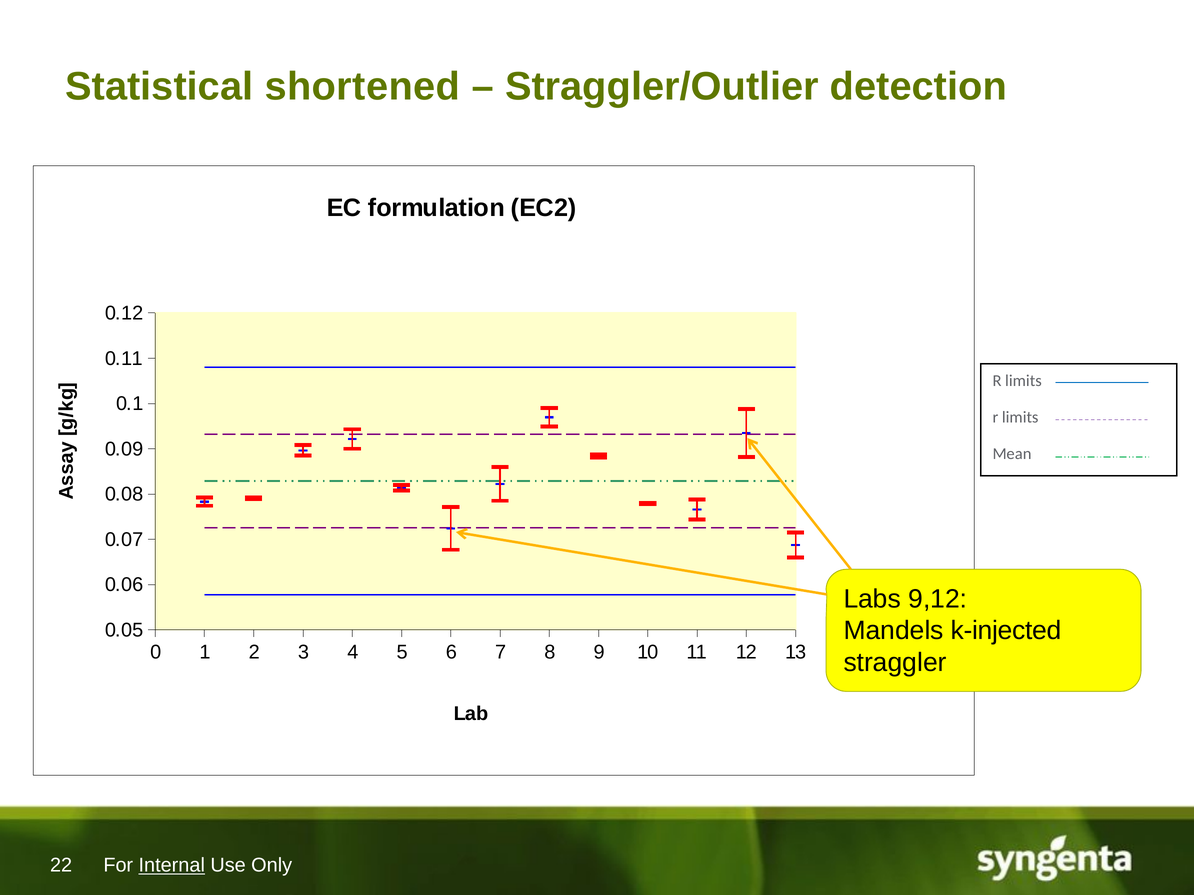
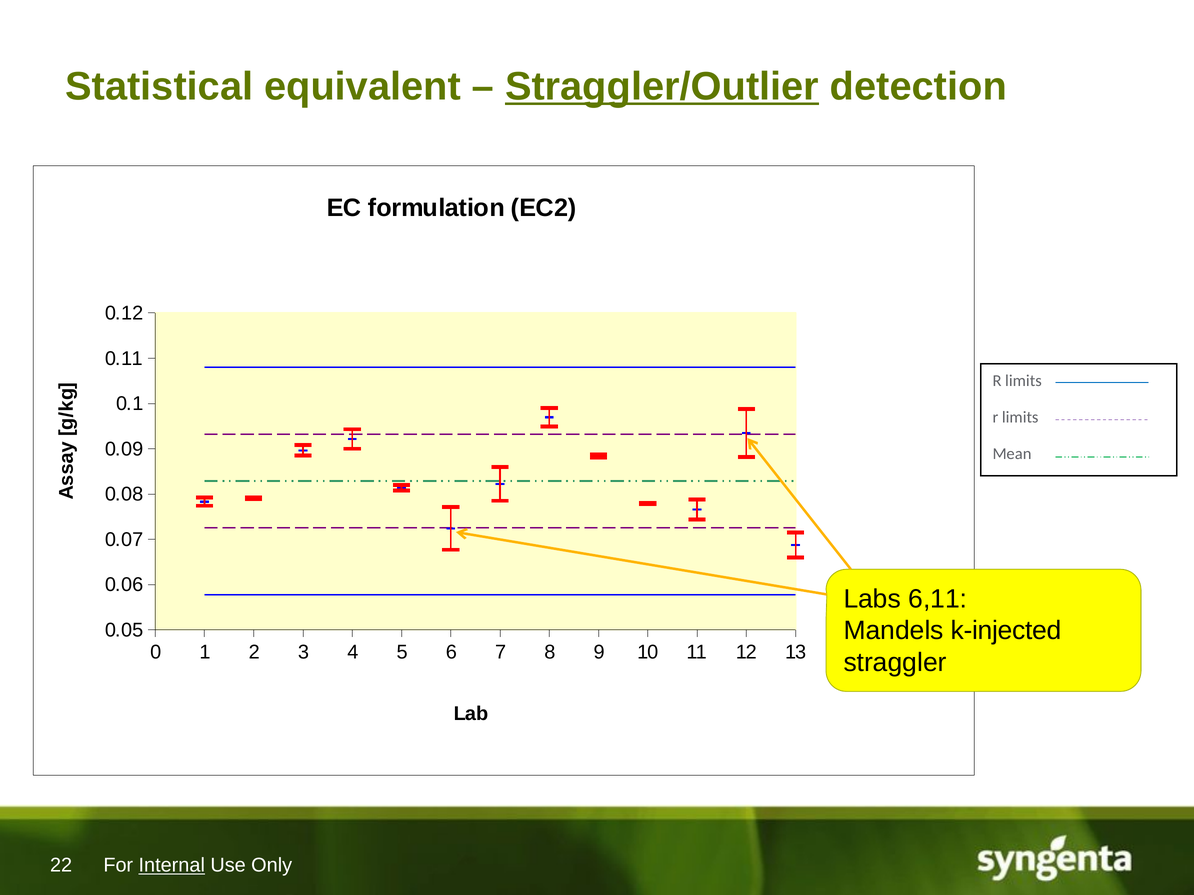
shortened: shortened -> equivalent
Straggler/Outlier underline: none -> present
9,12: 9,12 -> 6,11
